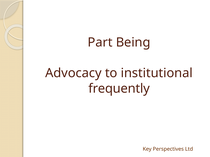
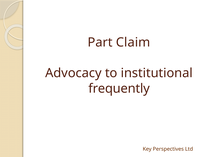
Being: Being -> Claim
